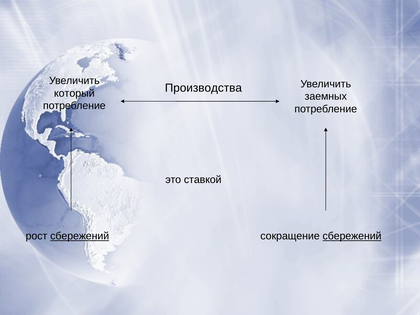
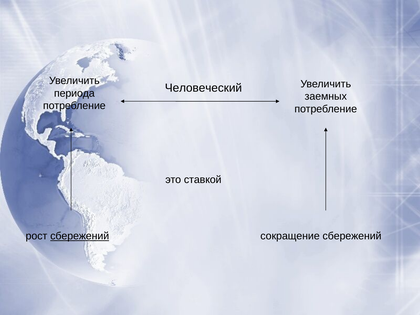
Производства: Производства -> Человеческий
который: который -> периода
сбережений at (352, 236) underline: present -> none
